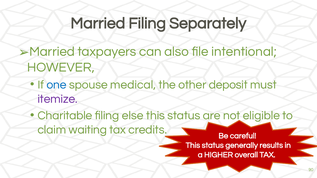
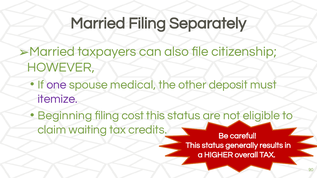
intentional: intentional -> citizenship
one colour: blue -> purple
Charitable: Charitable -> Beginning
else: else -> cost
